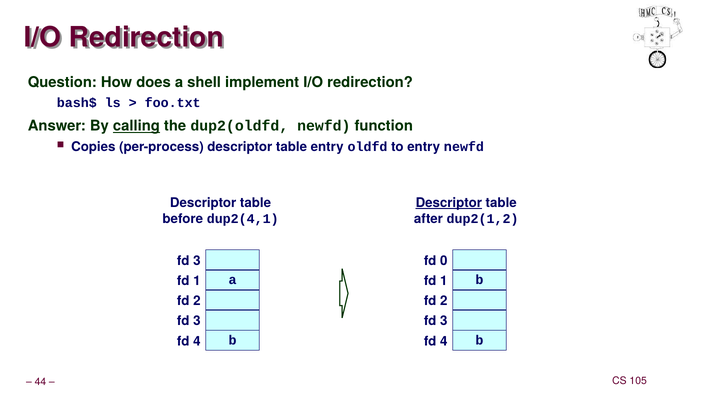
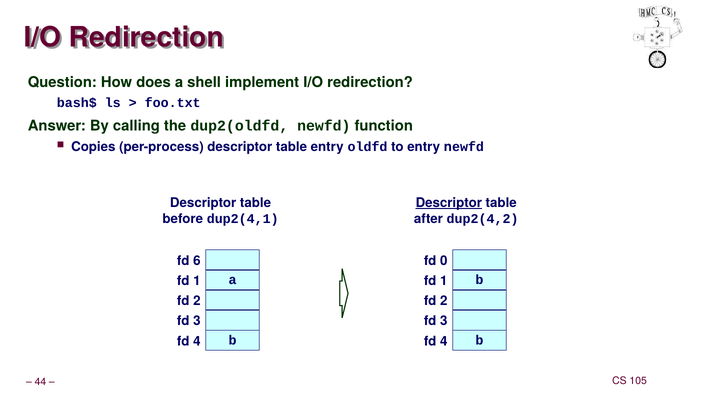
calling underline: present -> none
dup2(1,2: dup2(1,2 -> dup2(4,2
3 at (197, 260): 3 -> 6
